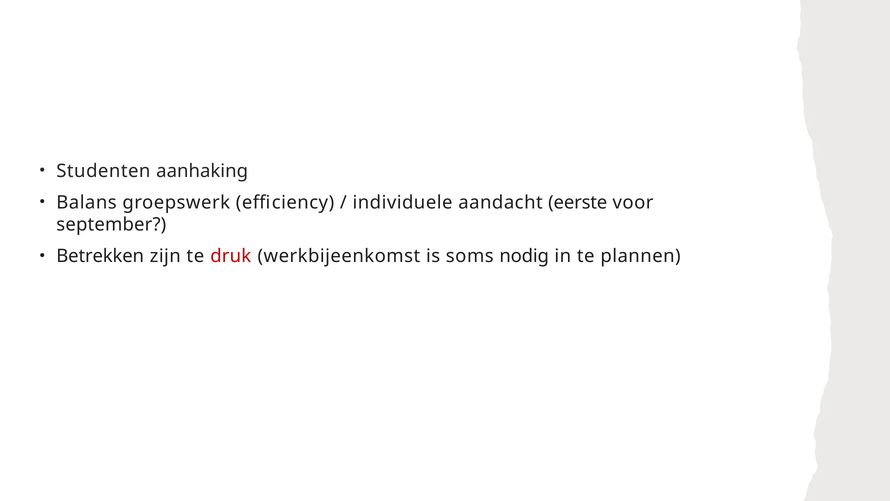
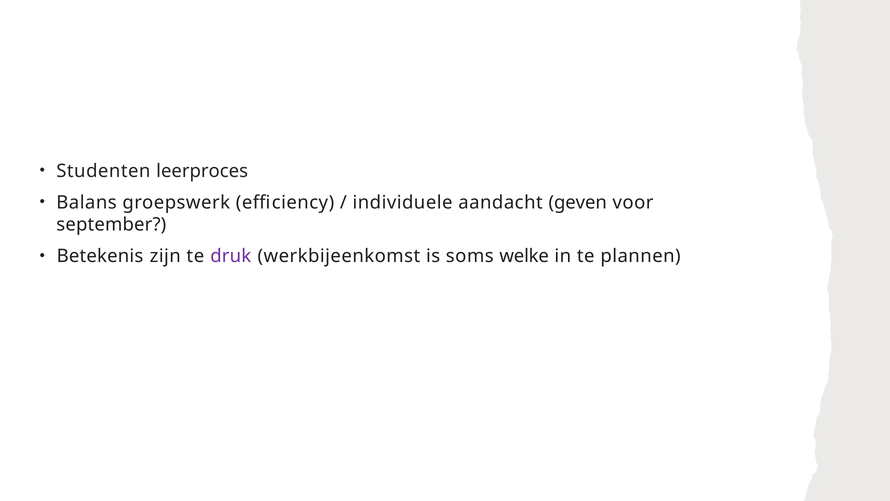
aanhaking: aanhaking -> leerproces
eerste: eerste -> geven
Betrekken: Betrekken -> Betekenis
druk colour: red -> purple
nodig: nodig -> welke
